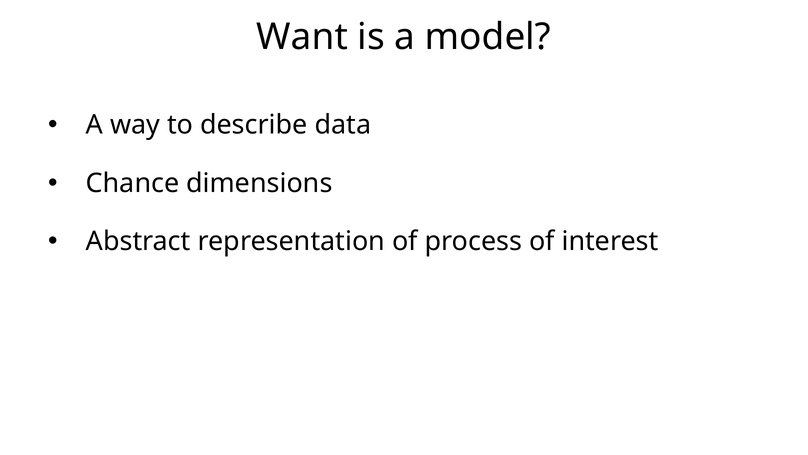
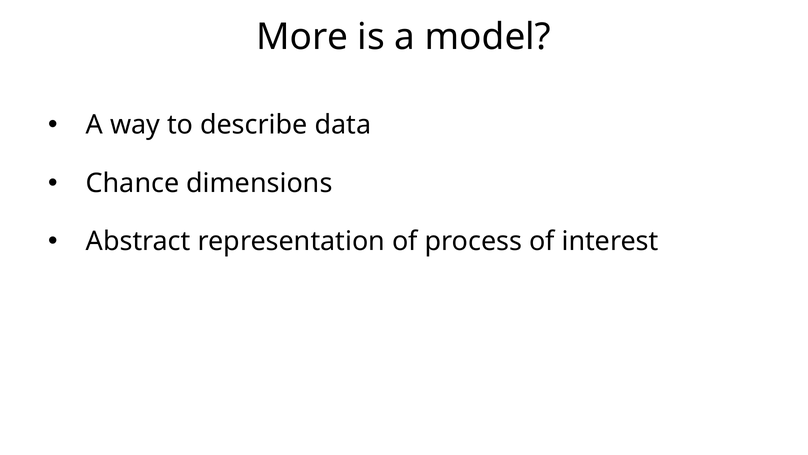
Want: Want -> More
